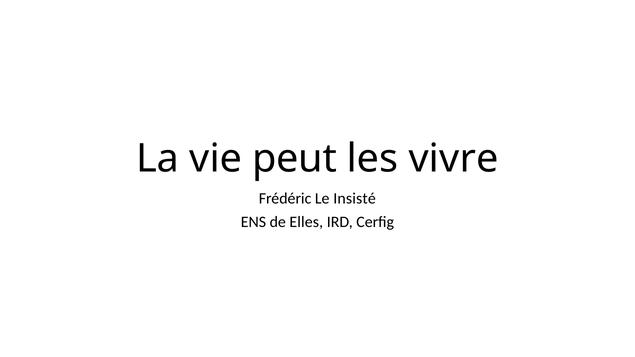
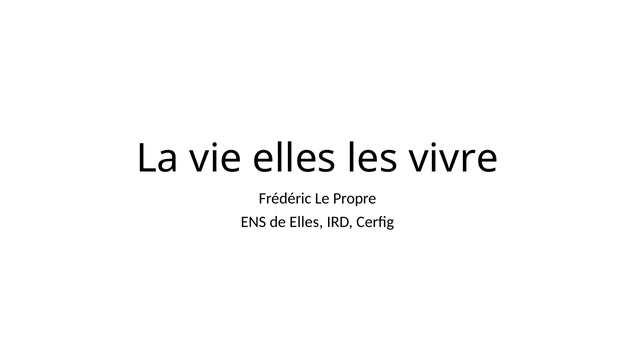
vie peut: peut -> elles
Insisté: Insisté -> Propre
